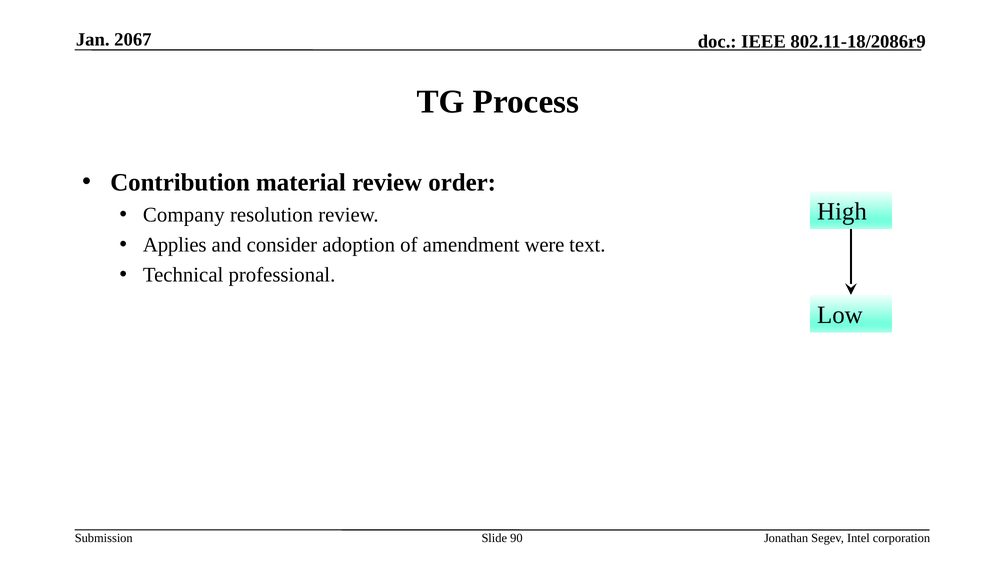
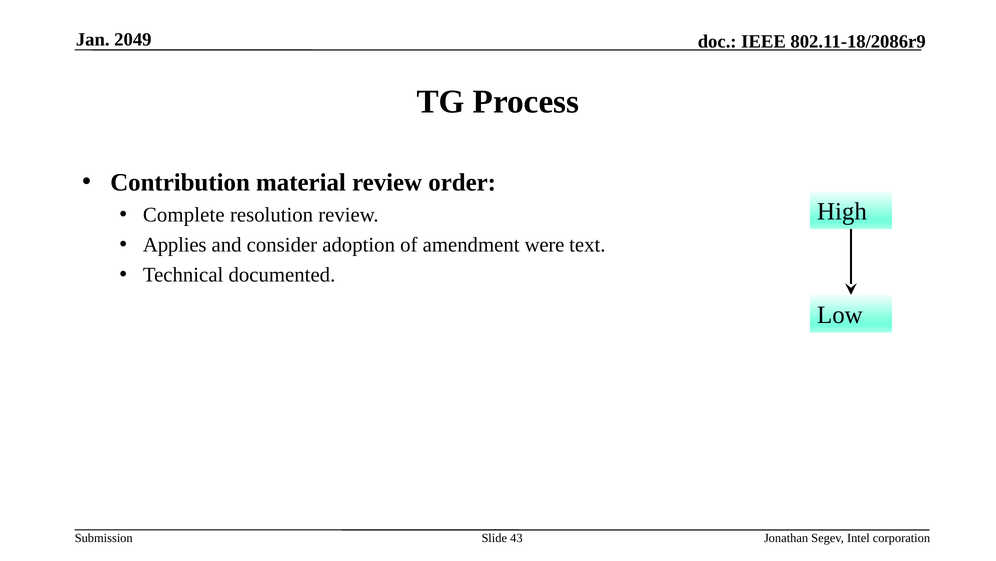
2067: 2067 -> 2049
Company: Company -> Complete
professional: professional -> documented
90: 90 -> 43
